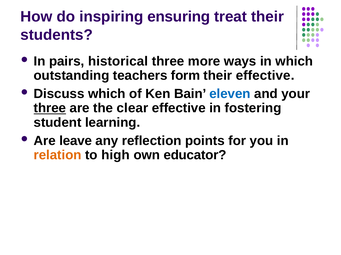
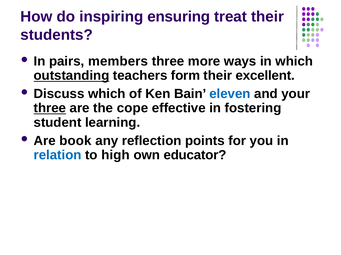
historical: historical -> members
outstanding underline: none -> present
their effective: effective -> excellent
clear: clear -> cope
leave: leave -> book
relation colour: orange -> blue
